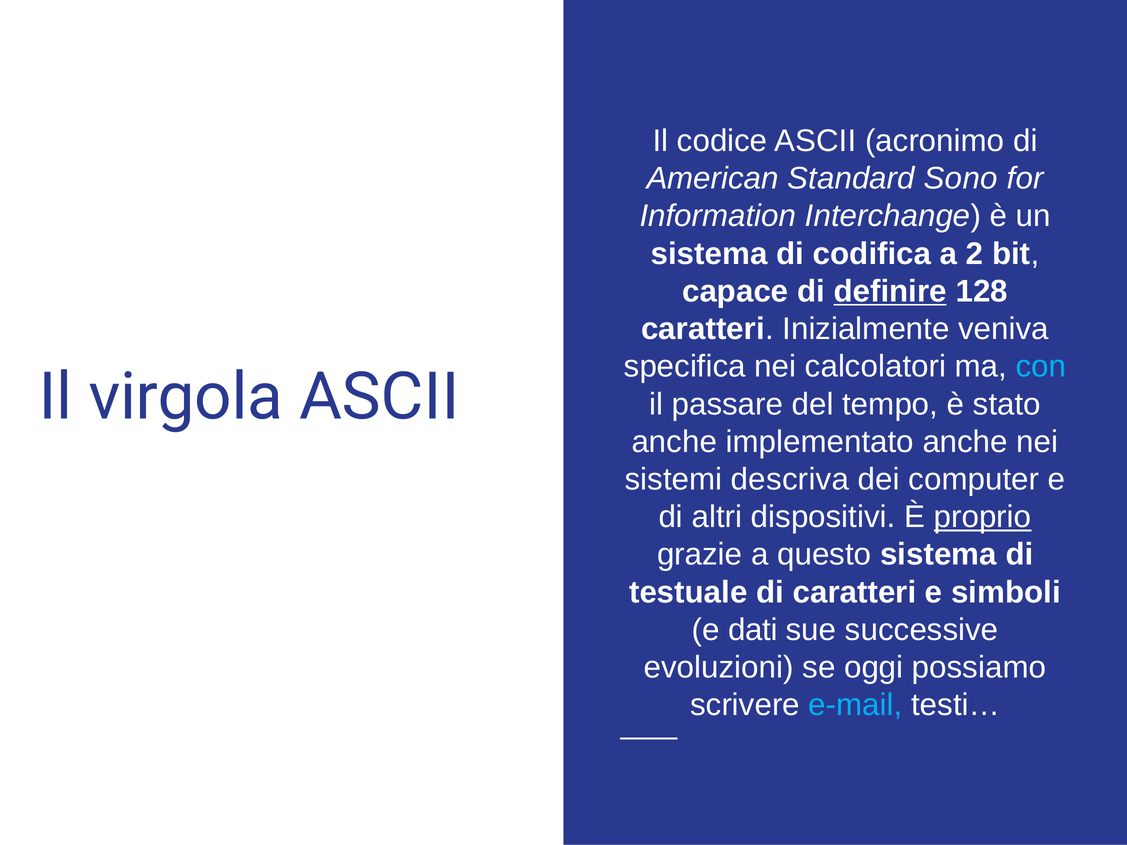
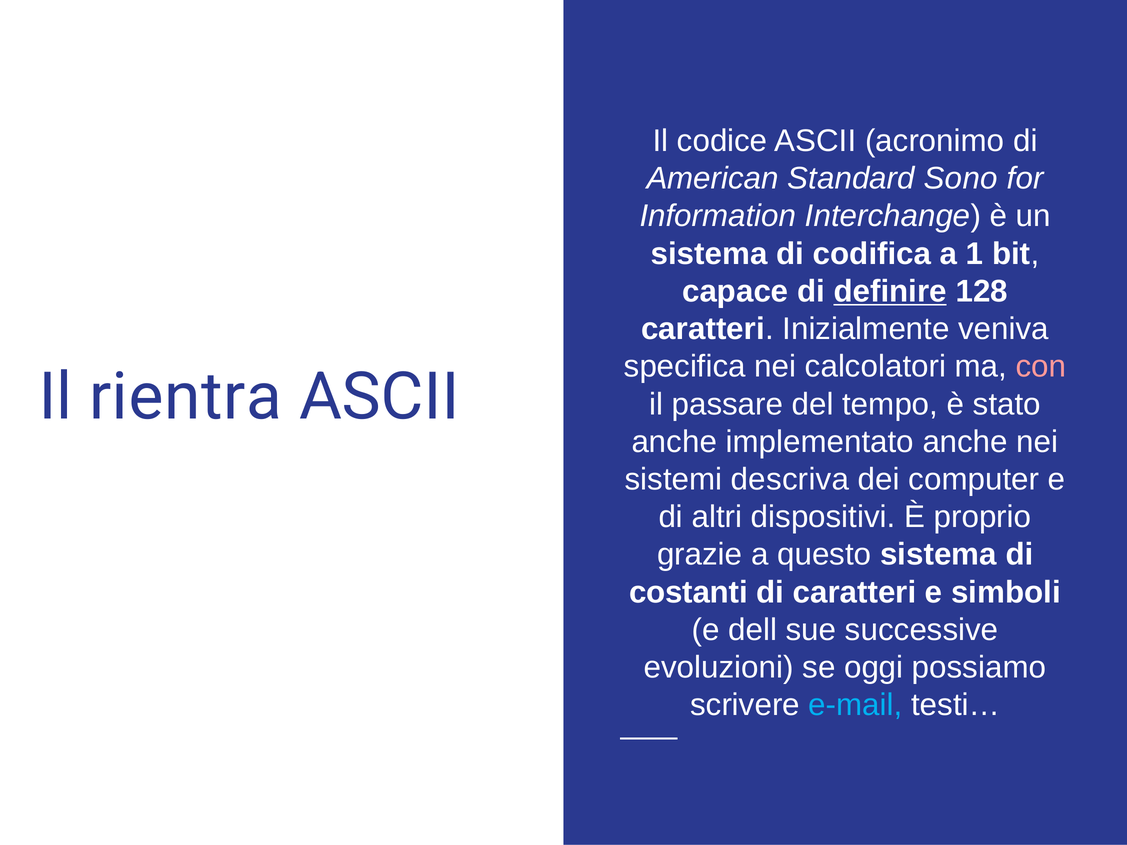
2: 2 -> 1
con colour: light blue -> pink
virgola: virgola -> rientra
proprio underline: present -> none
testuale: testuale -> costanti
dati: dati -> dell
